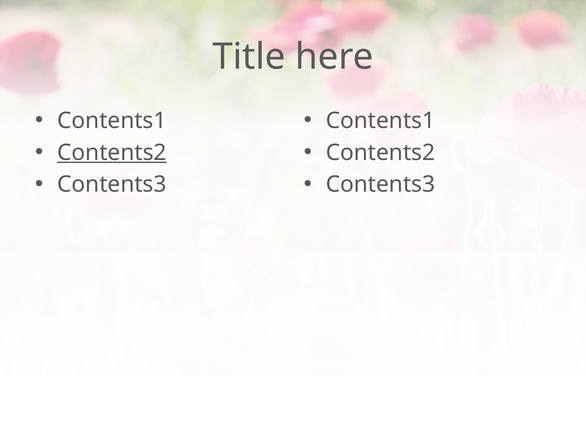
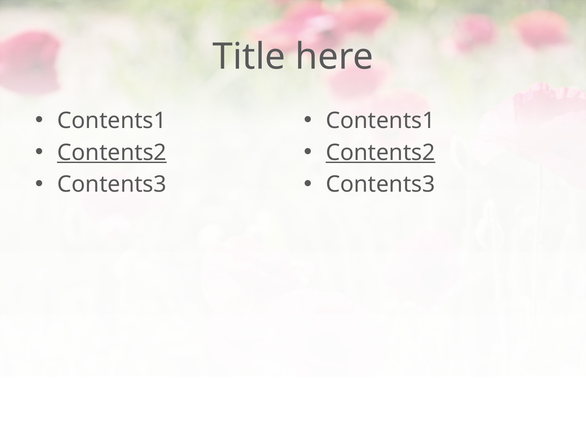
Contents2 at (380, 153) underline: none -> present
